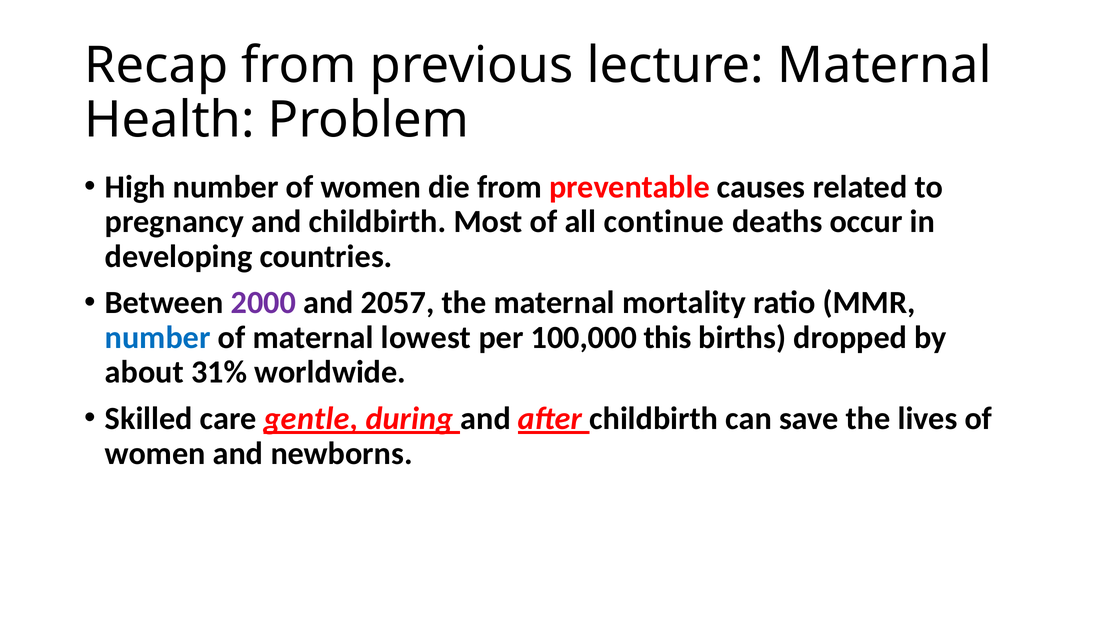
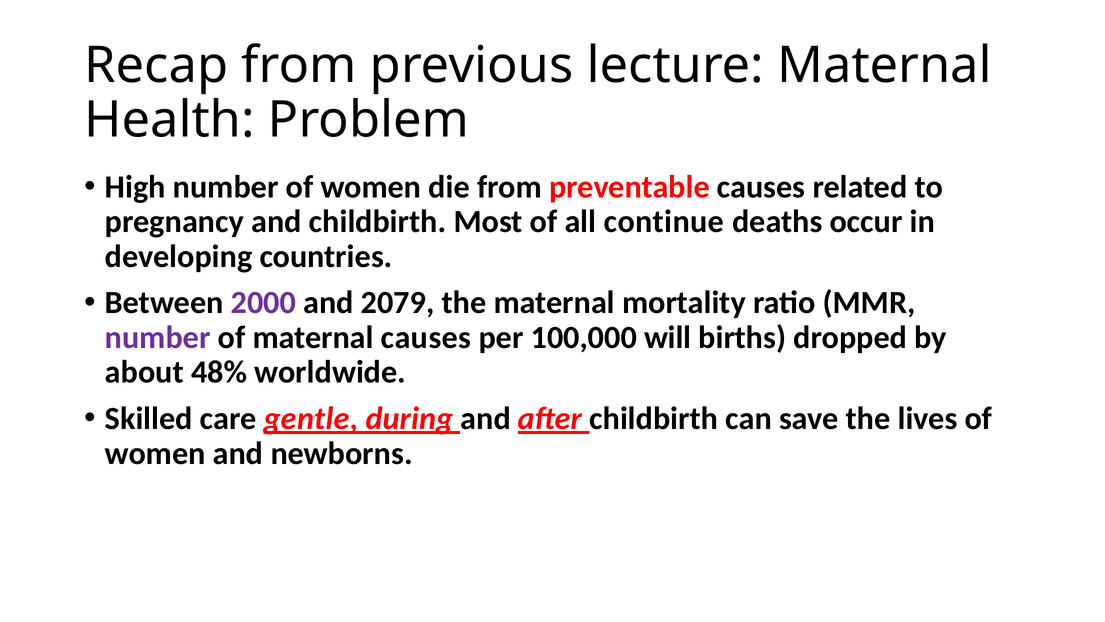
2057: 2057 -> 2079
number at (158, 337) colour: blue -> purple
maternal lowest: lowest -> causes
this: this -> will
31%: 31% -> 48%
